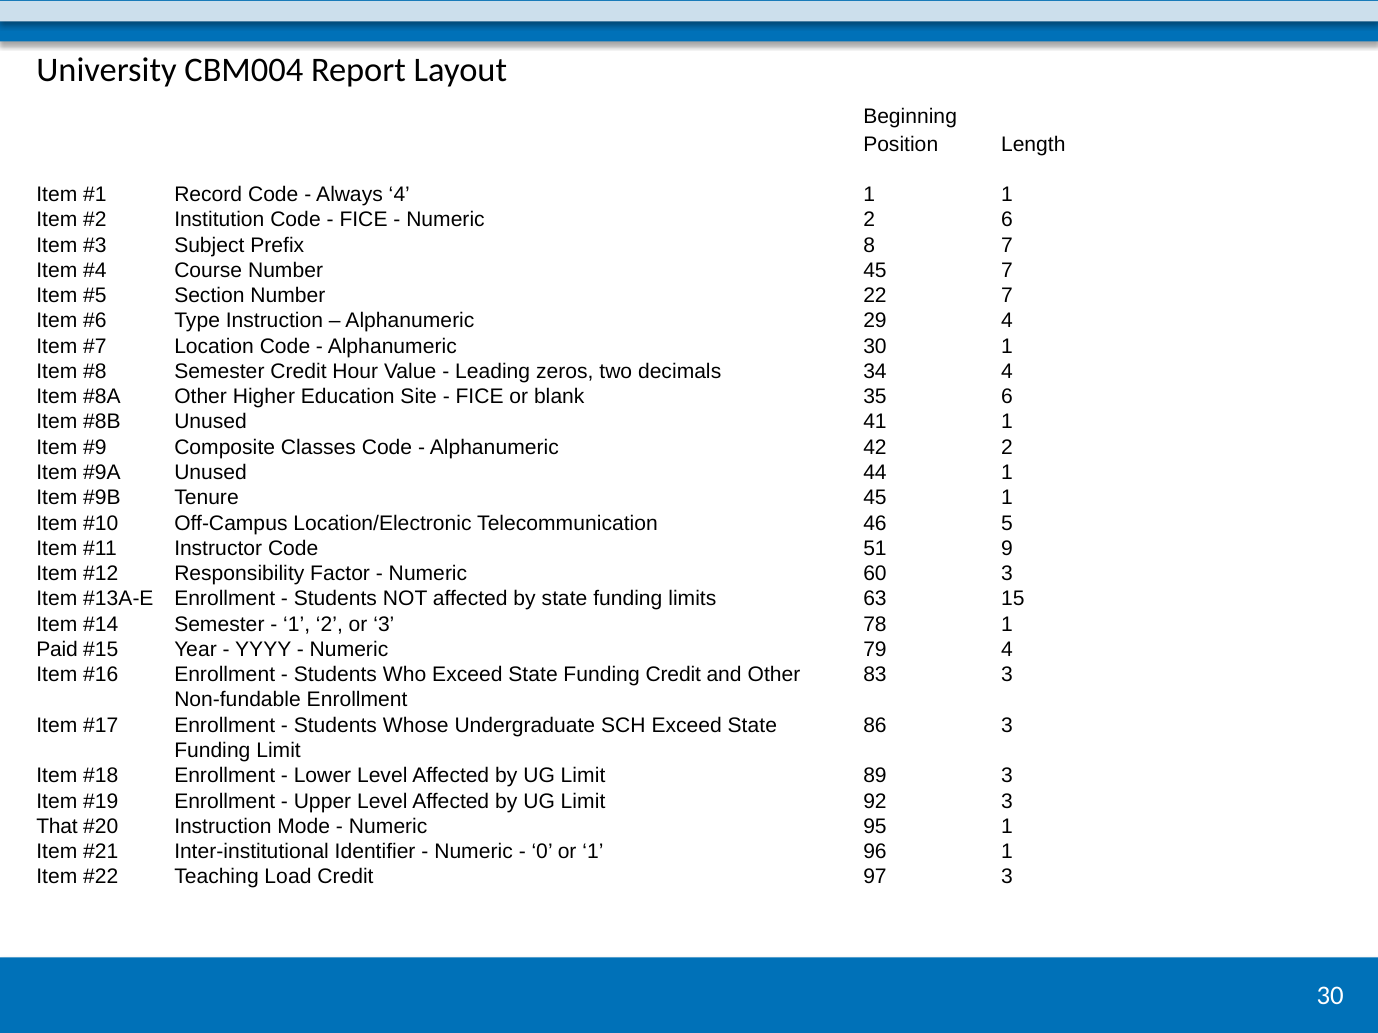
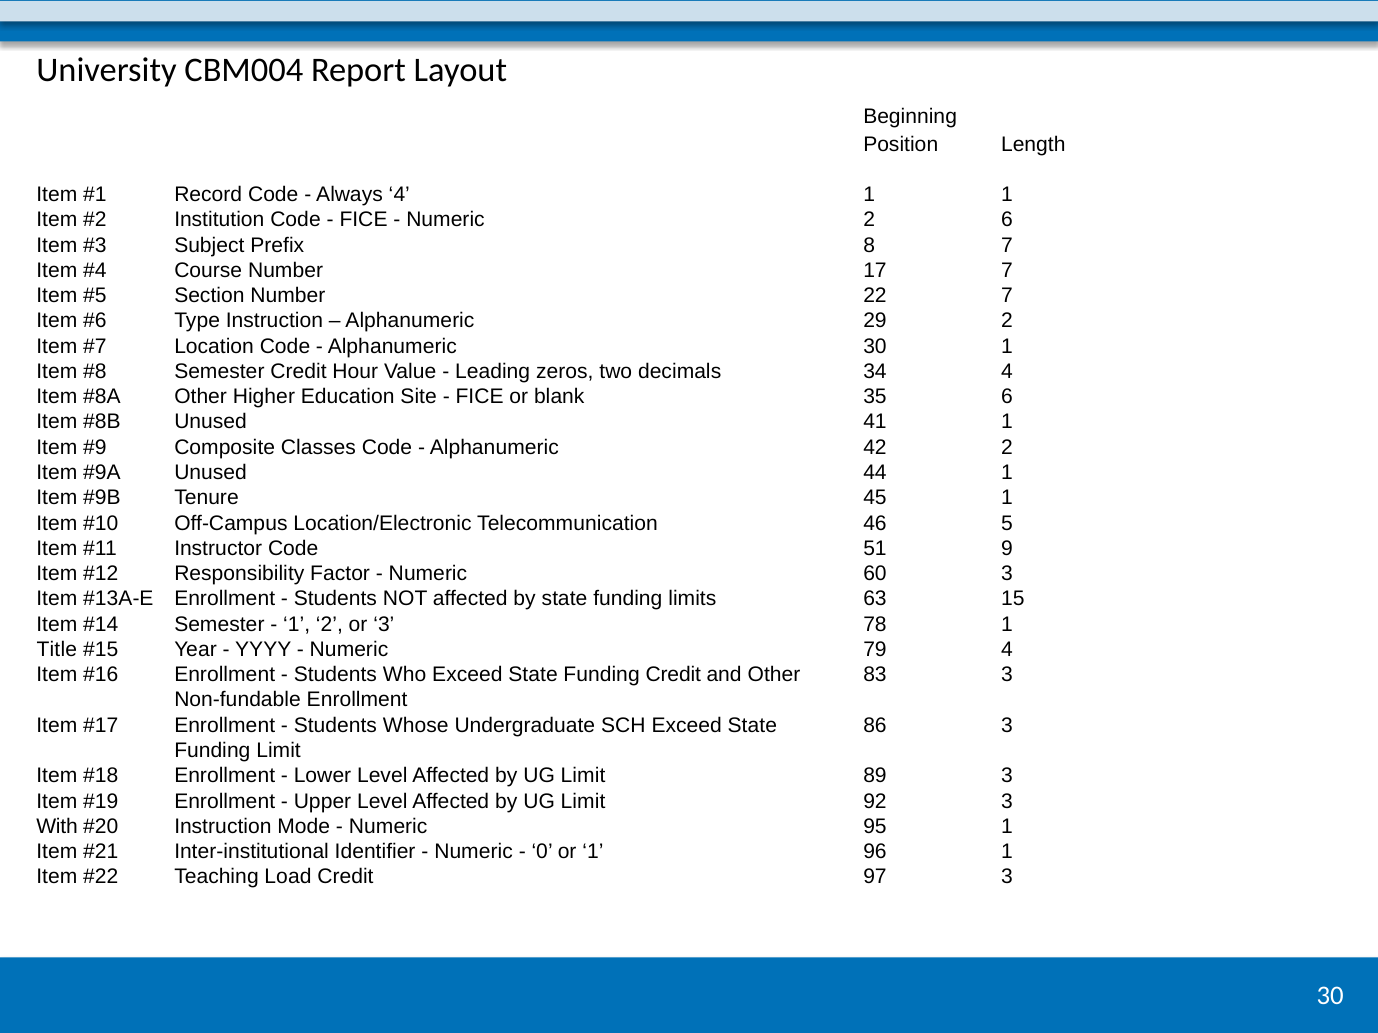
Number 45: 45 -> 17
29 4: 4 -> 2
Paid: Paid -> Title
That: That -> With
